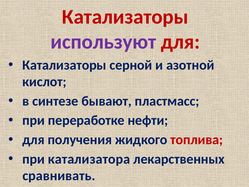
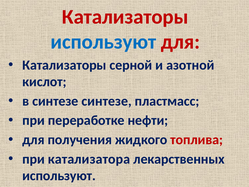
используют at (103, 42) colour: purple -> blue
синтезе бывают: бывают -> синтезе
сравнивать at (59, 176): сравнивать -> используют
